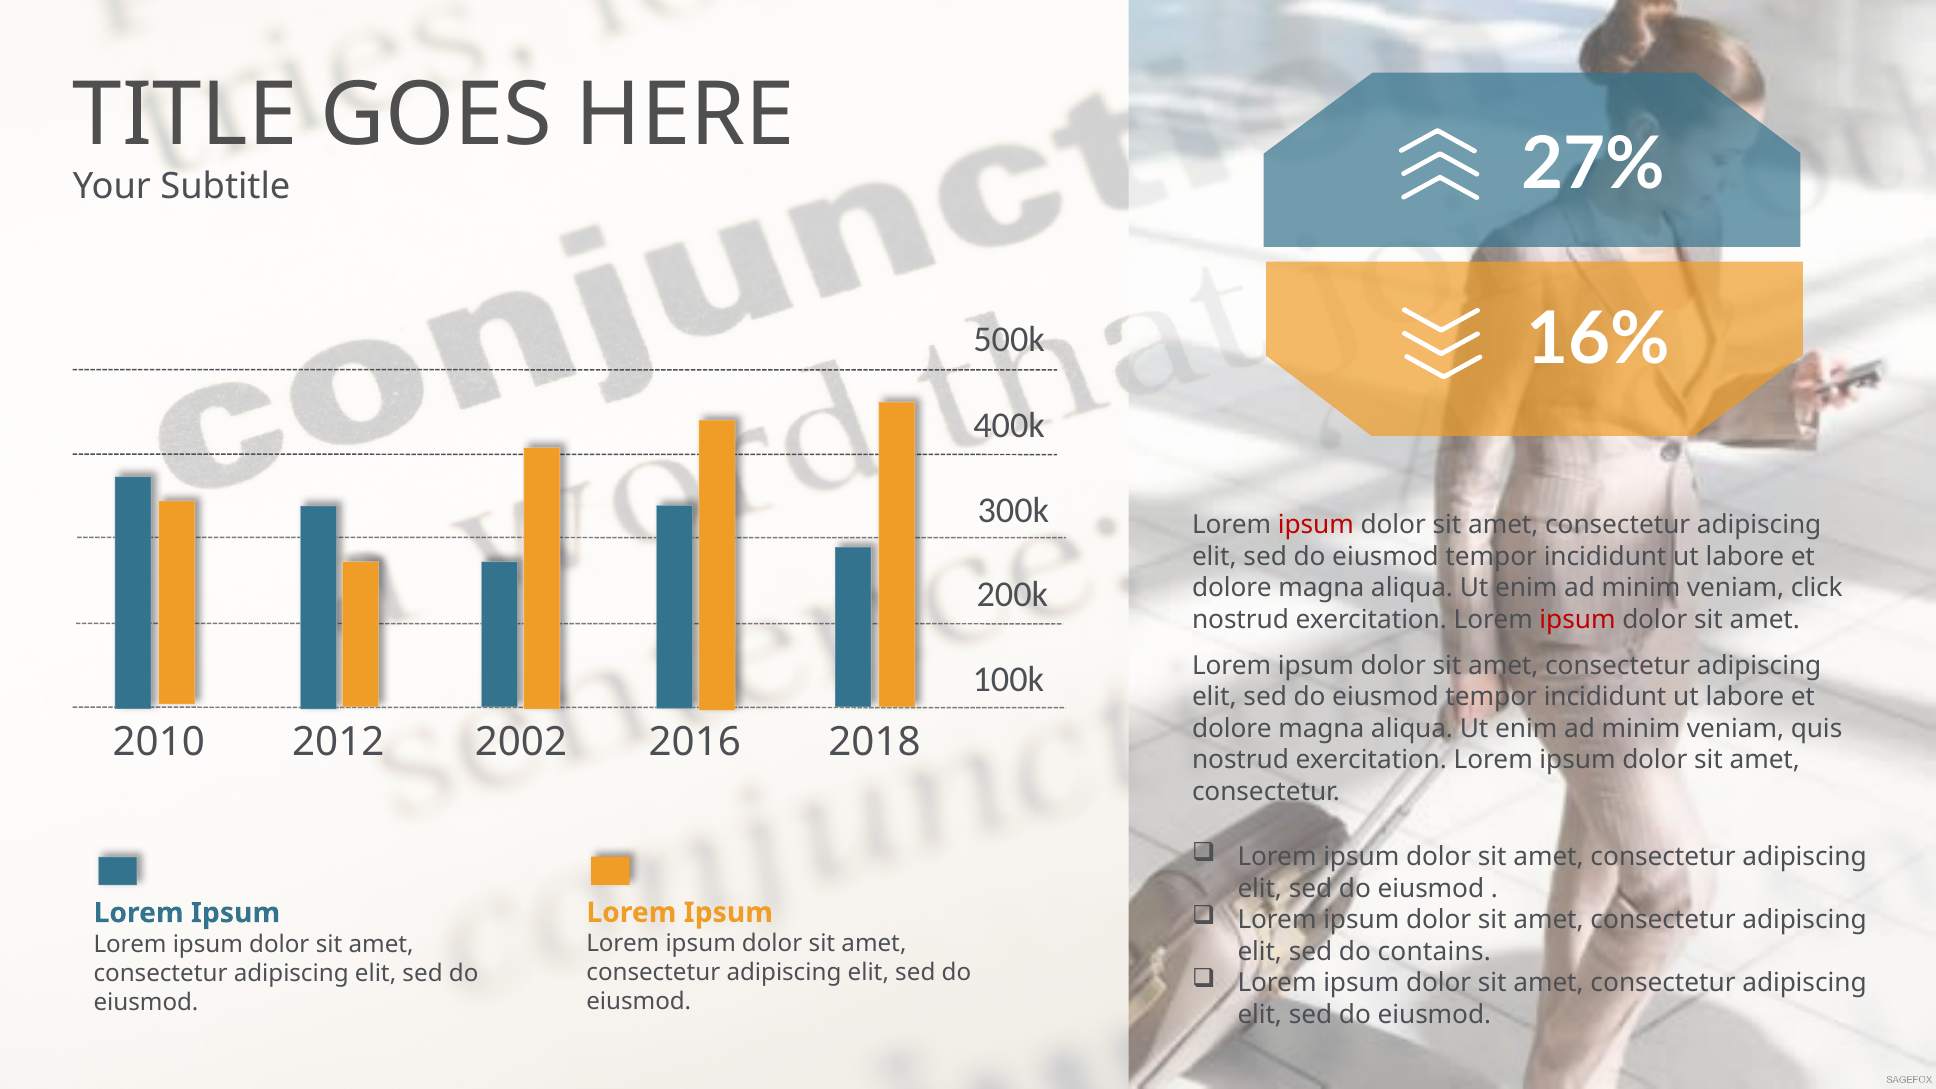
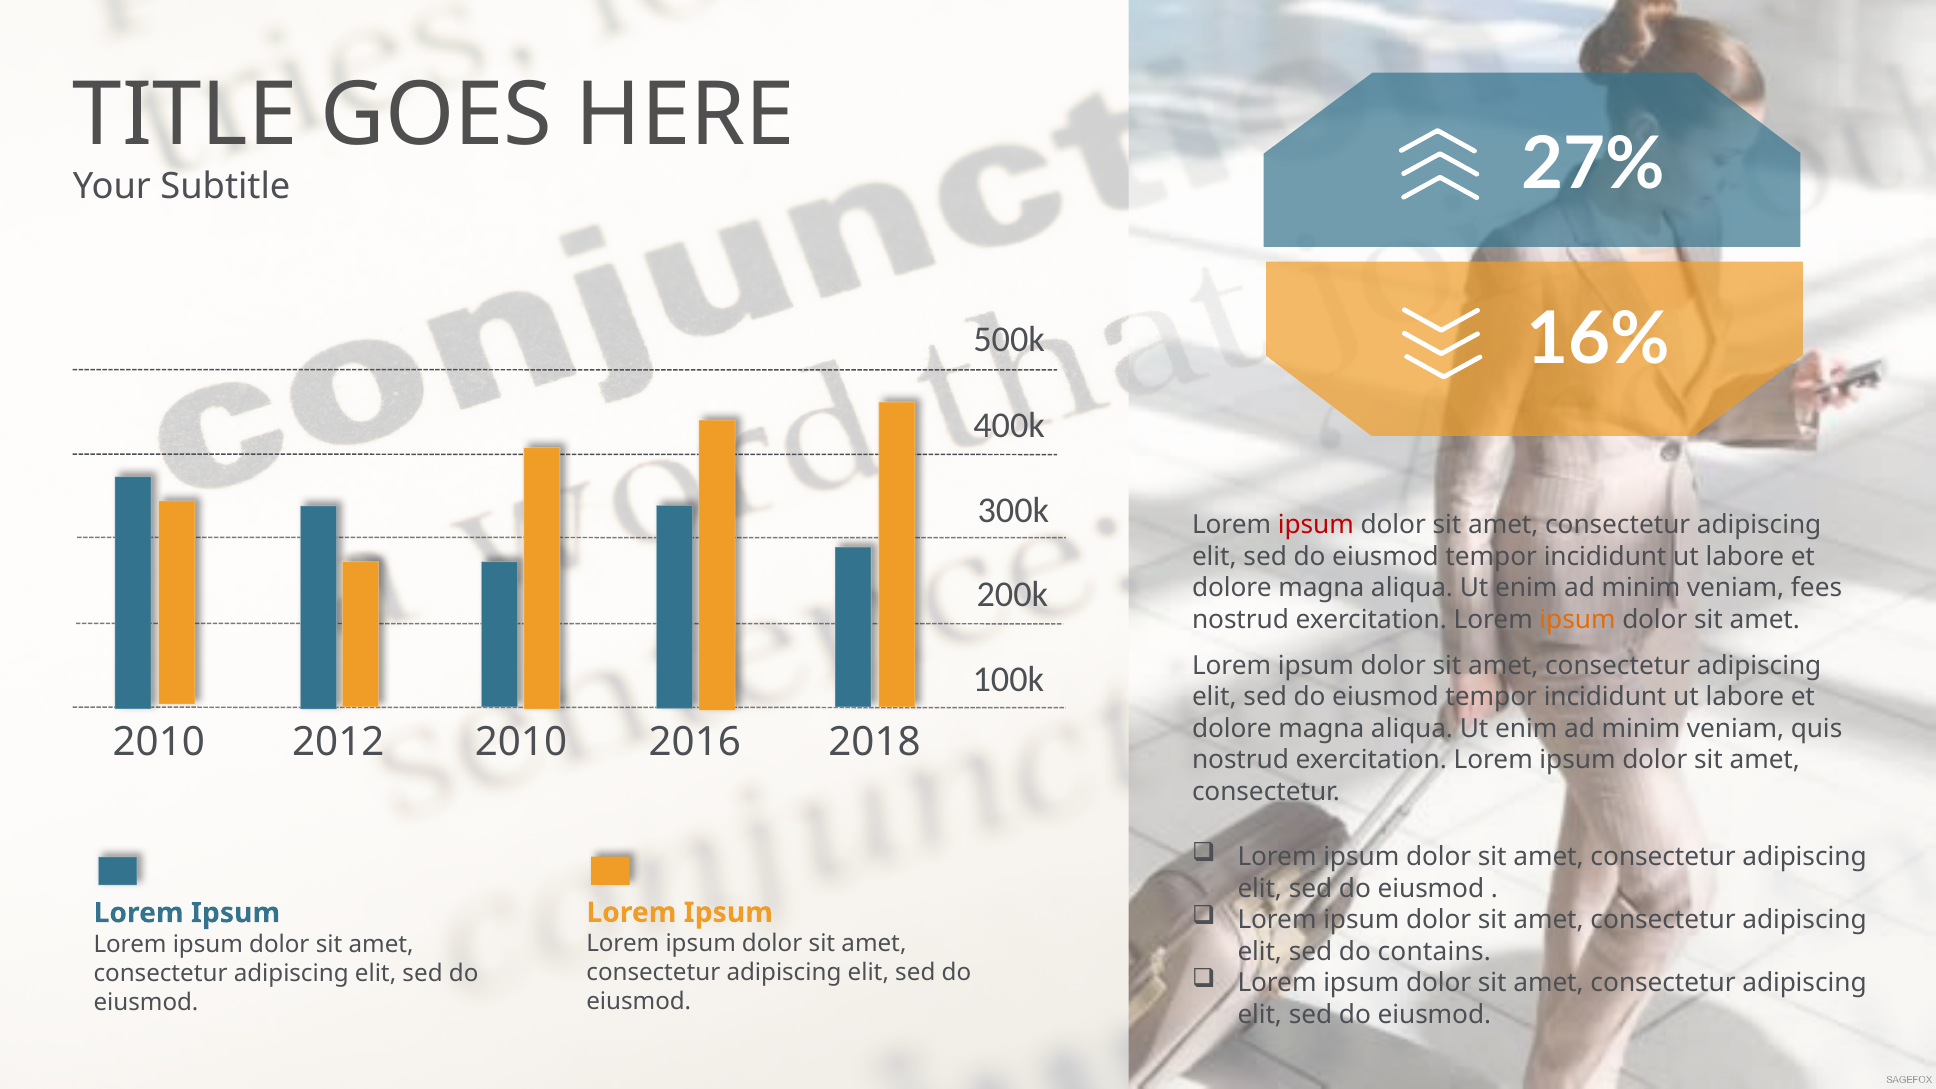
click: click -> fees
ipsum at (1578, 620) colour: red -> orange
2012 2002: 2002 -> 2010
